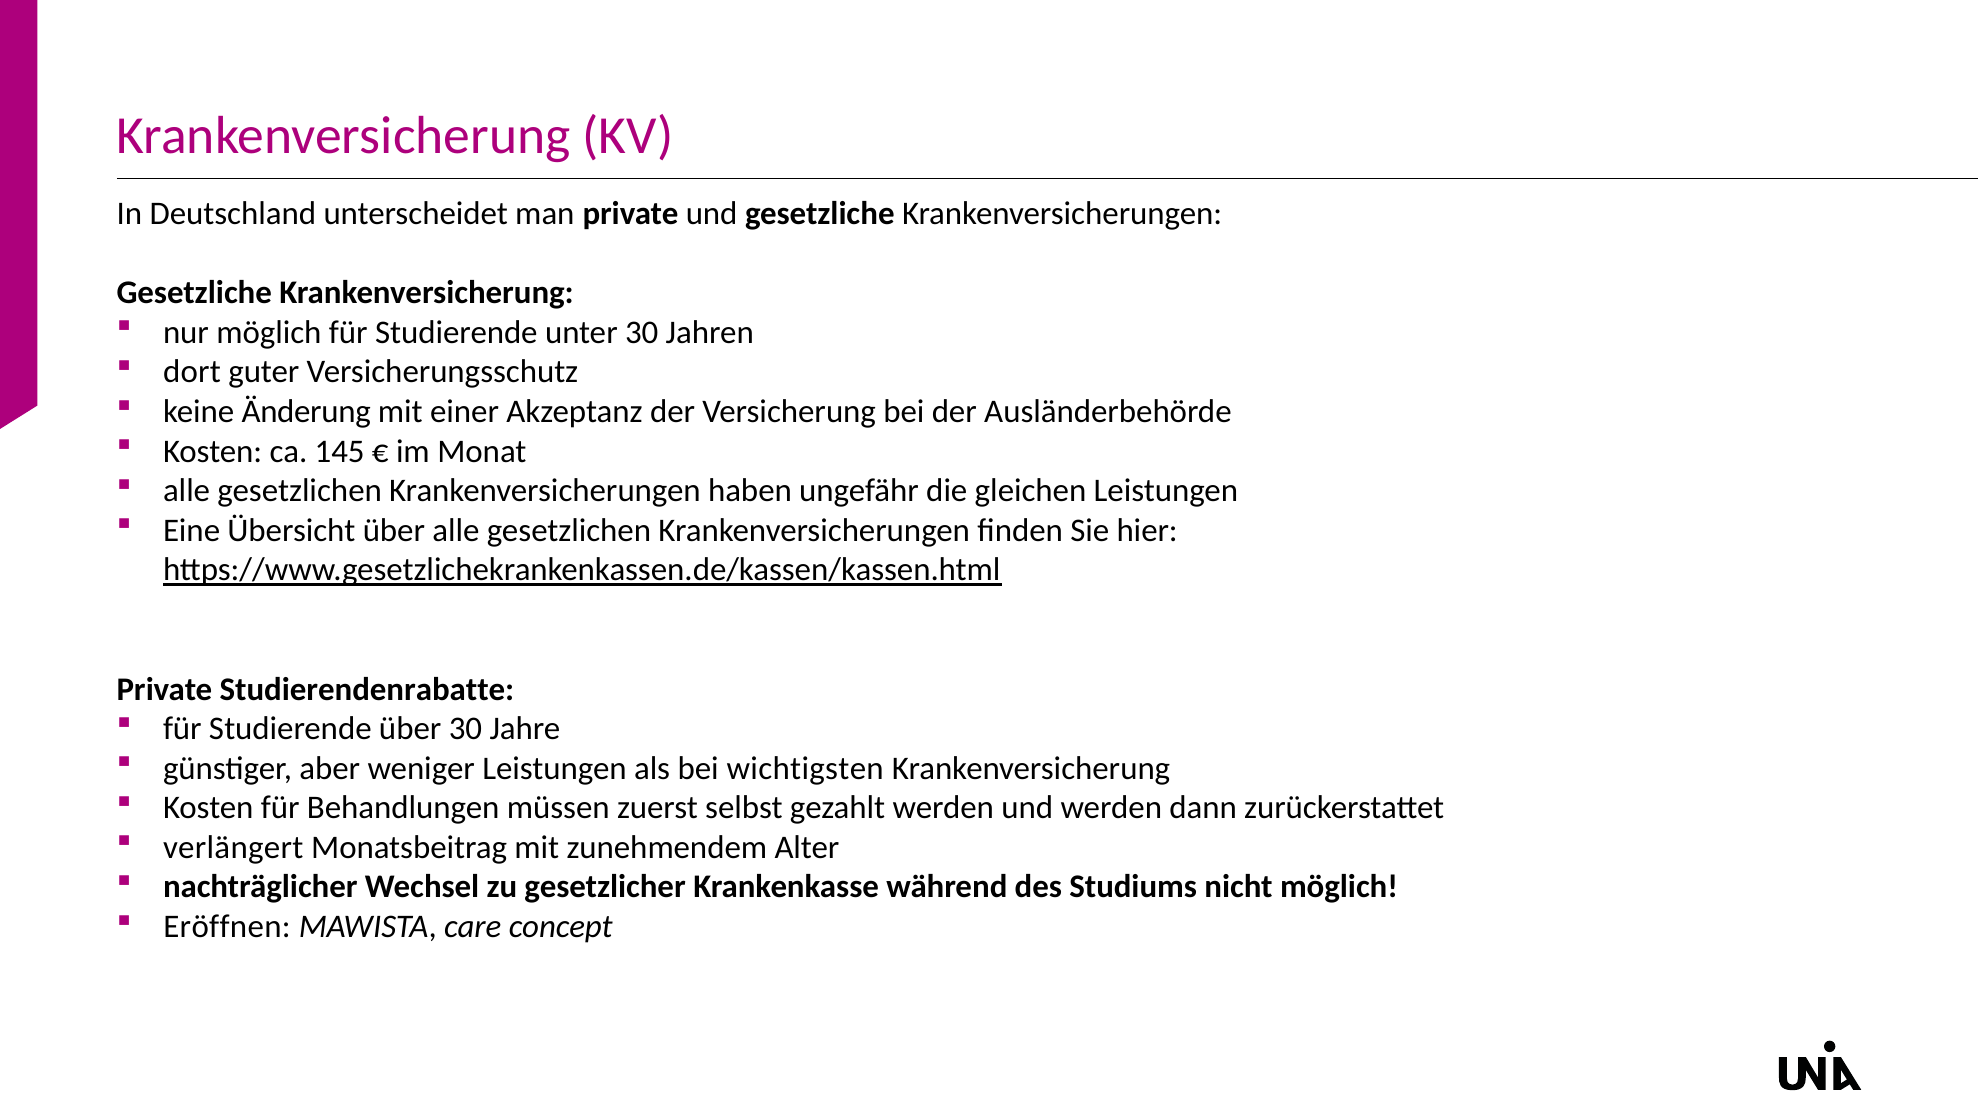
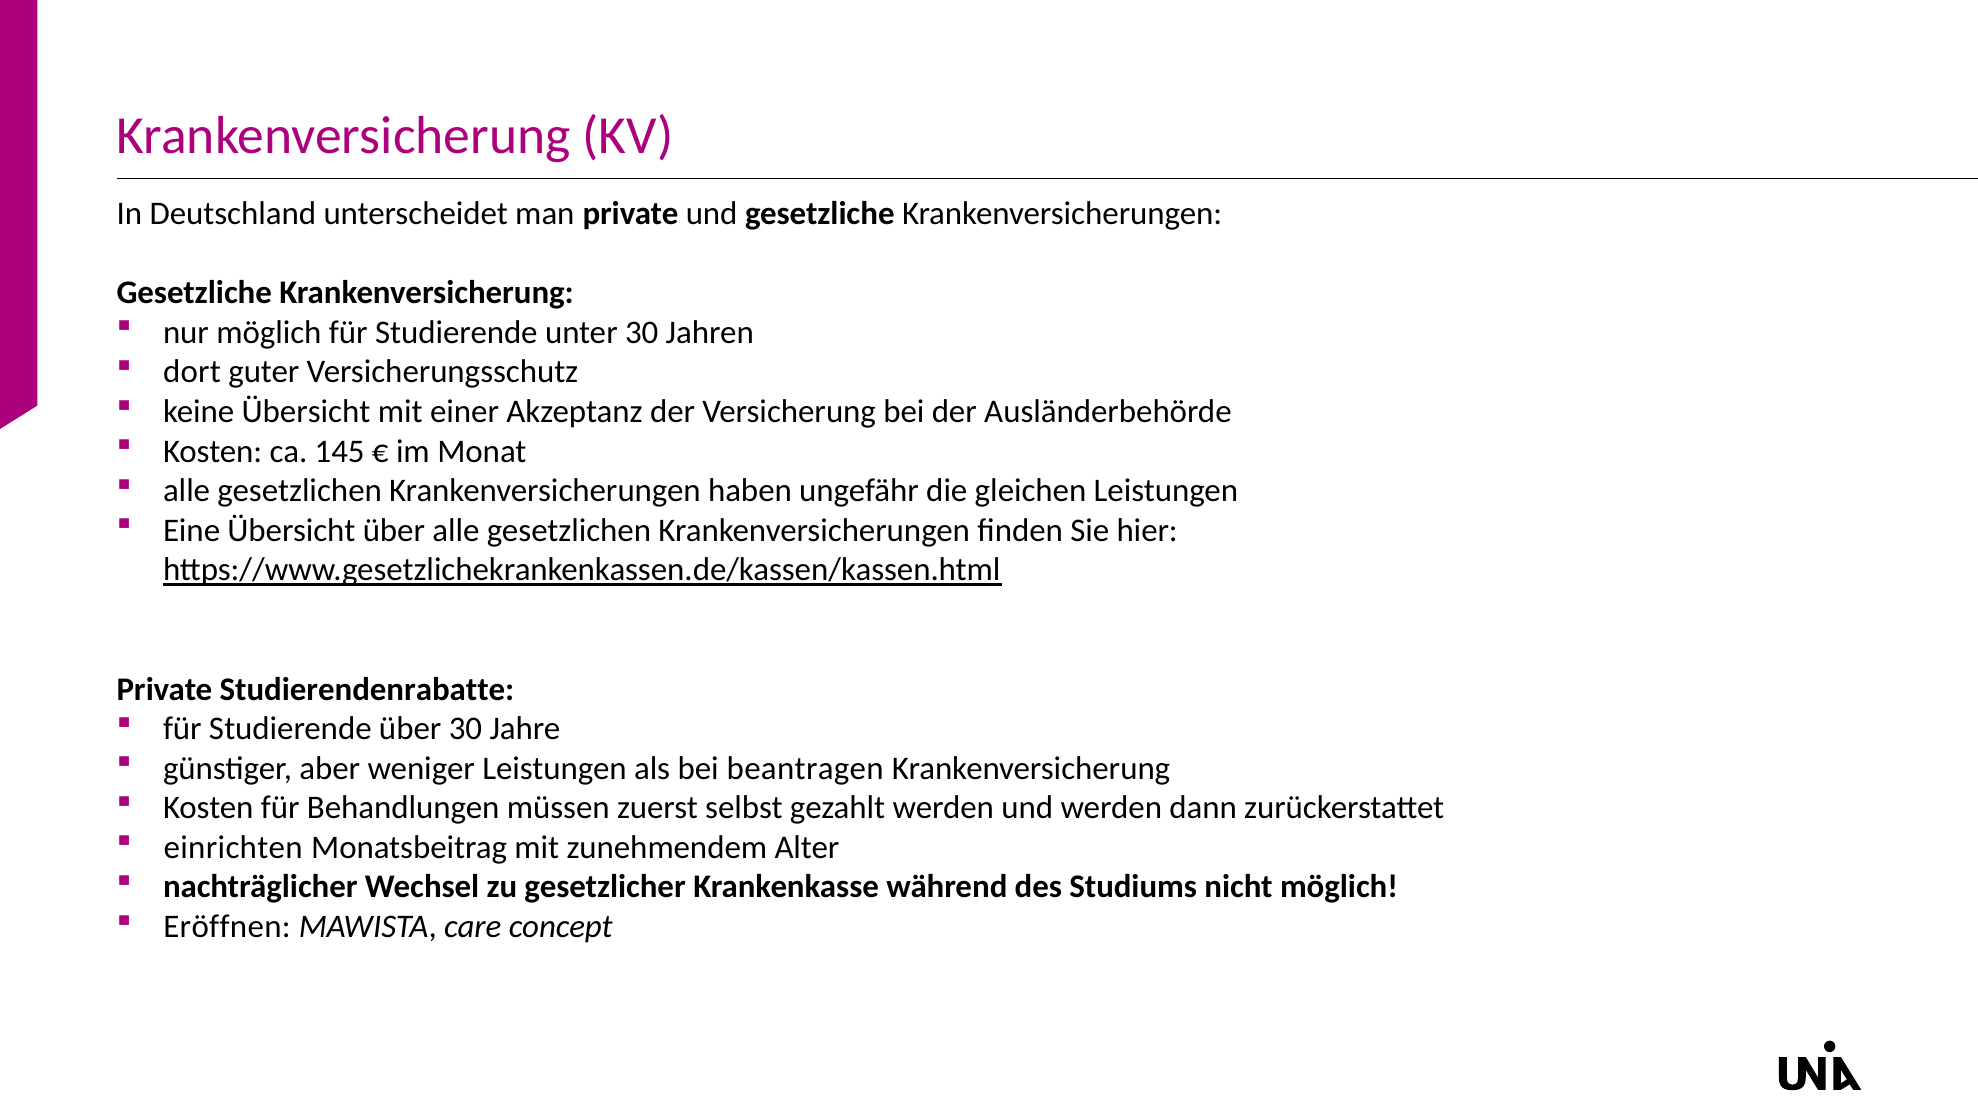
keine Änderung: Änderung -> Übersicht
wichtigsten: wichtigsten -> beantragen
verlängert: verlängert -> einrichten
